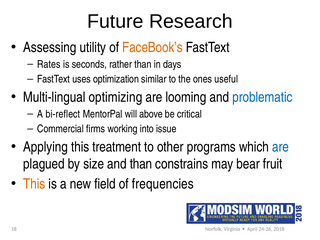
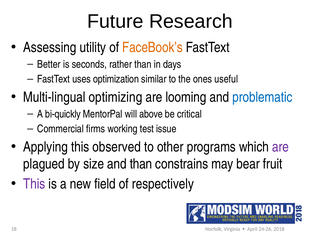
Rates: Rates -> Better
bi-reflect: bi-reflect -> bi-quickly
into: into -> test
treatment: treatment -> observed
are at (280, 147) colour: blue -> purple
This at (34, 184) colour: orange -> purple
frequencies: frequencies -> respectively
